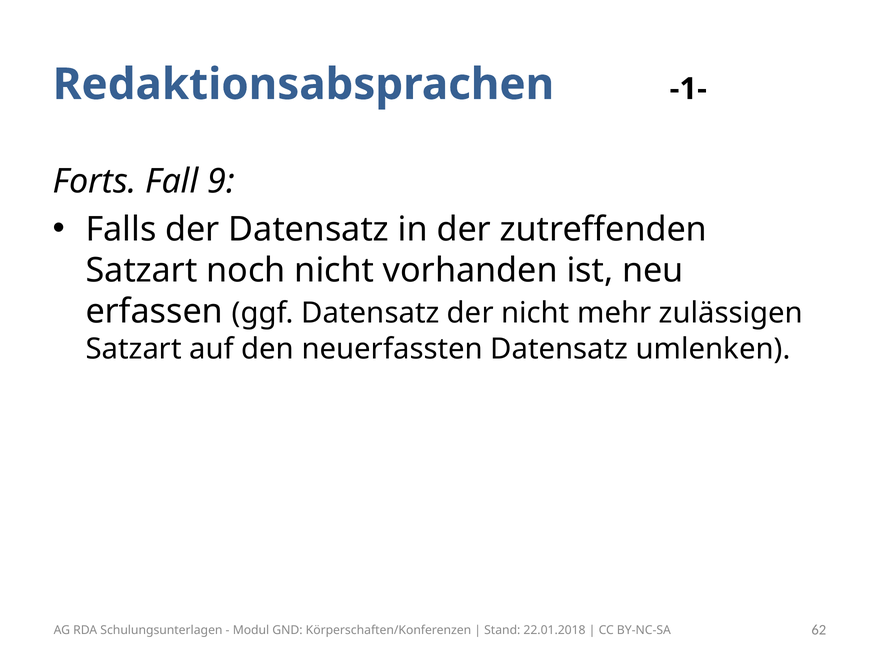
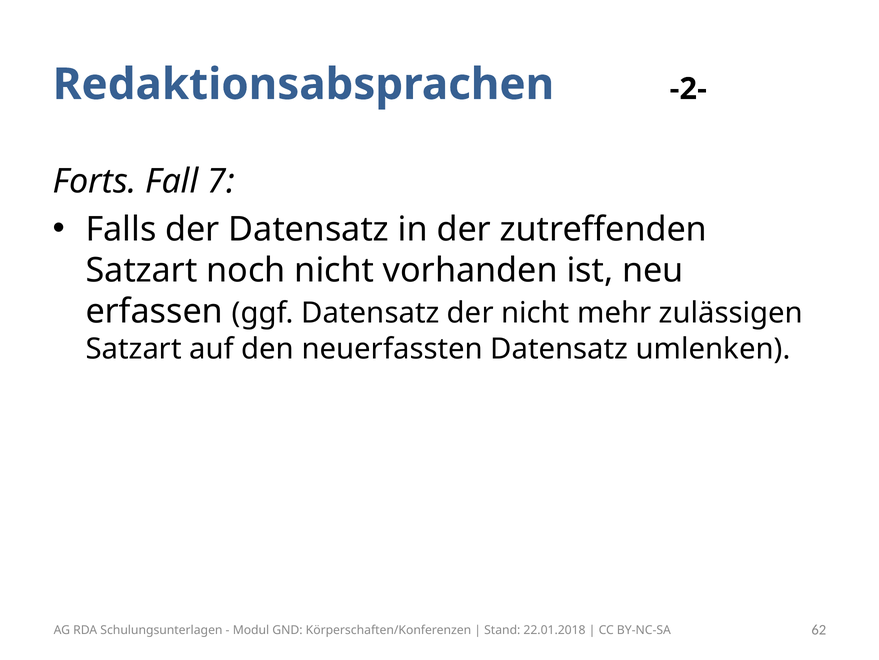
-1-: -1- -> -2-
9: 9 -> 7
